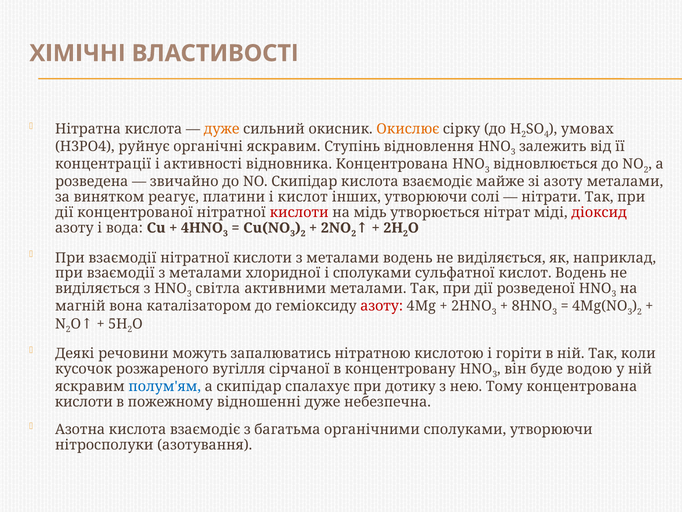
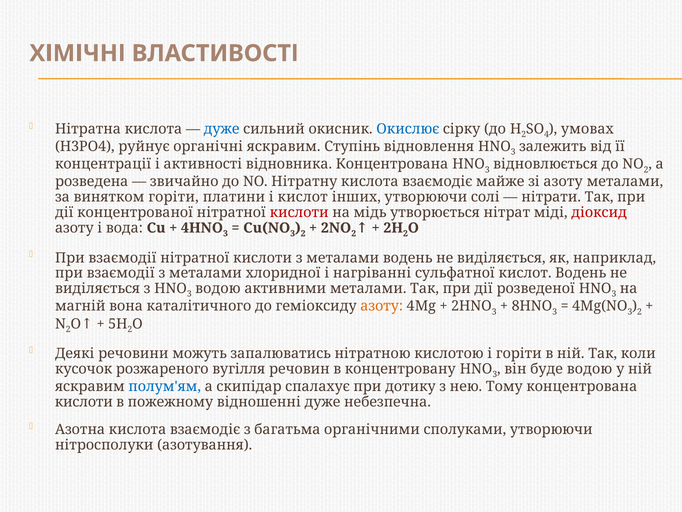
дуже at (222, 129) colour: orange -> blue
Окислює colour: orange -> blue
NO Скипідар: Скипідар -> Нітратну
винятком реагує: реагує -> горіти
і сполуками: сполуками -> нагріванні
світла at (218, 288): світла -> водою
каталізатором: каталізатором -> каталітичного
азоту at (382, 306) colour: red -> orange
сірчаної: сірчаної -> речовин
